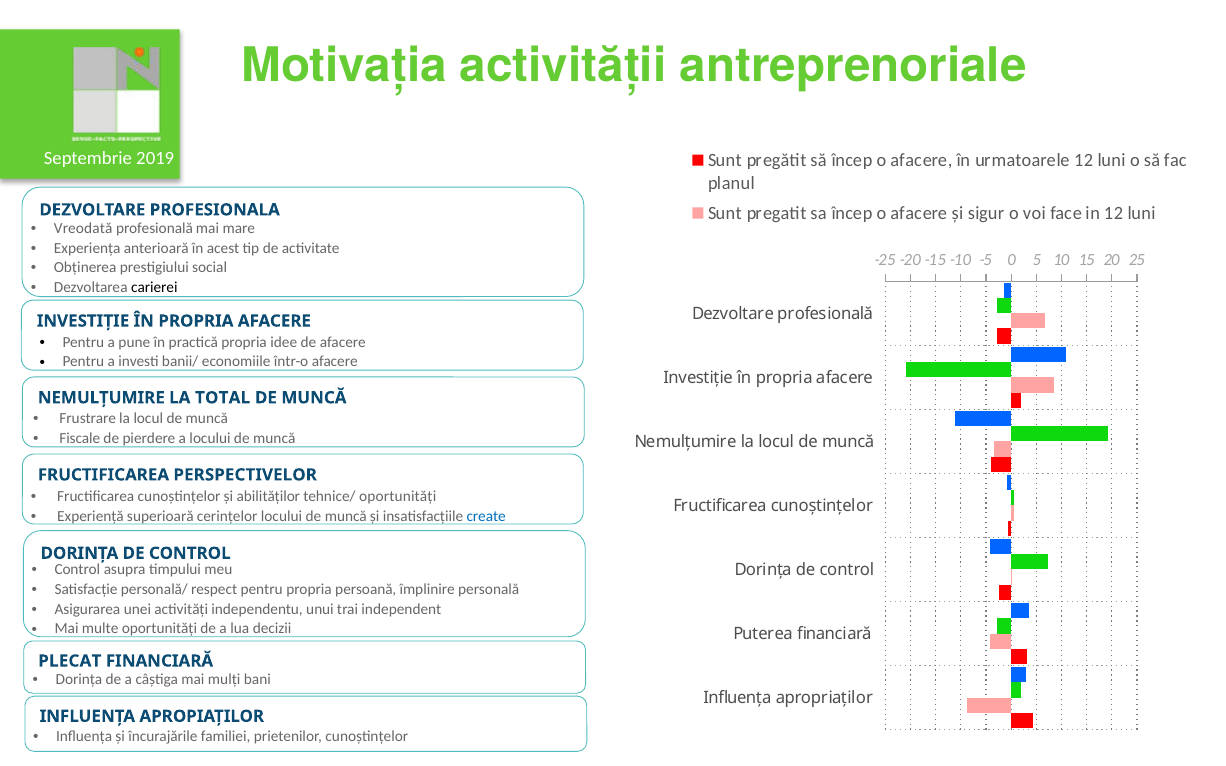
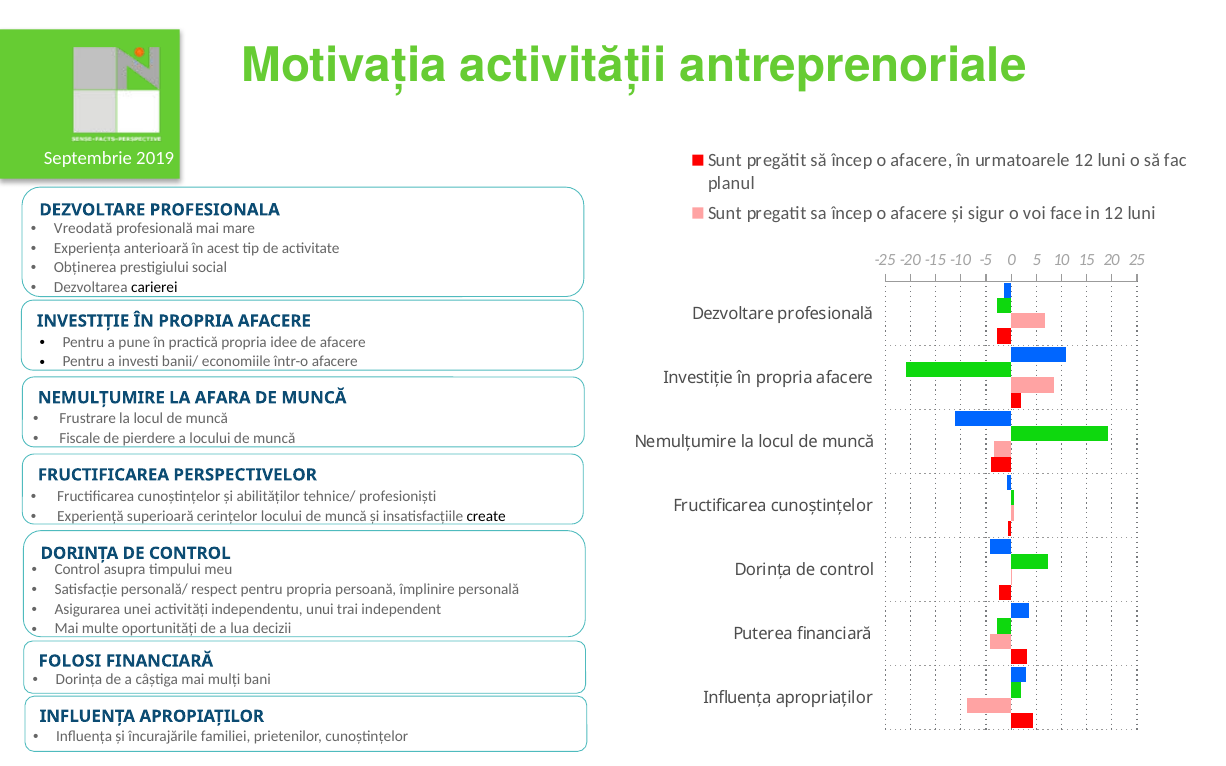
TOTAL: TOTAL -> AFARA
tehnice/ oportunități: oportunități -> profesioniști
create colour: blue -> black
PLECAT: PLECAT -> FOLOSI
